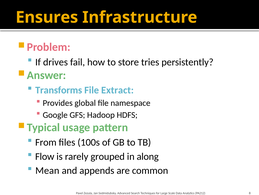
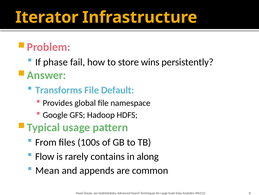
Ensures: Ensures -> Iterator
drives: drives -> phase
tries: tries -> wins
Extract: Extract -> Default
grouped: grouped -> contains
